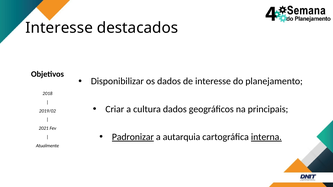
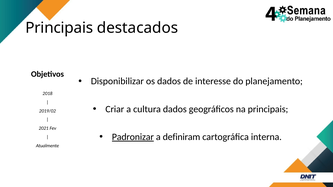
Interesse at (59, 28): Interesse -> Principais
autarquia: autarquia -> definiram
interna underline: present -> none
